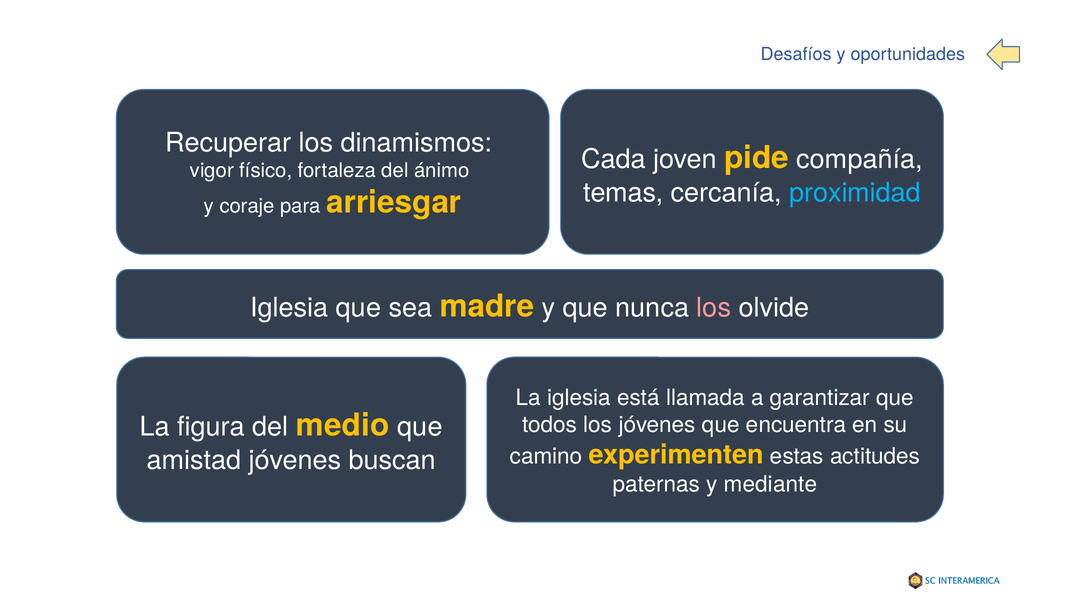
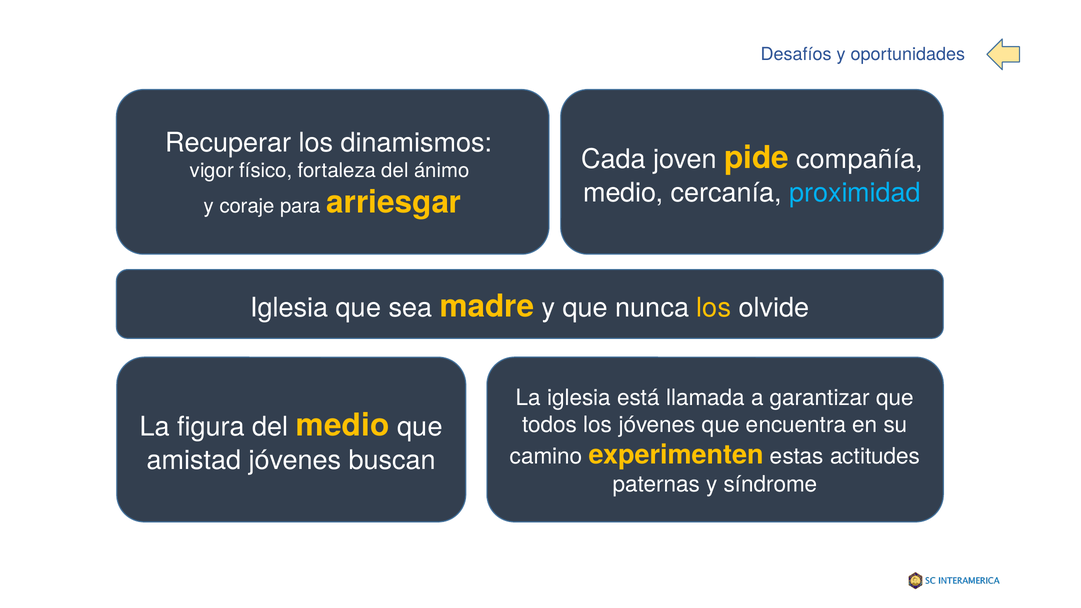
temas at (623, 193): temas -> medio
los at (714, 308) colour: pink -> yellow
mediante: mediante -> síndrome
